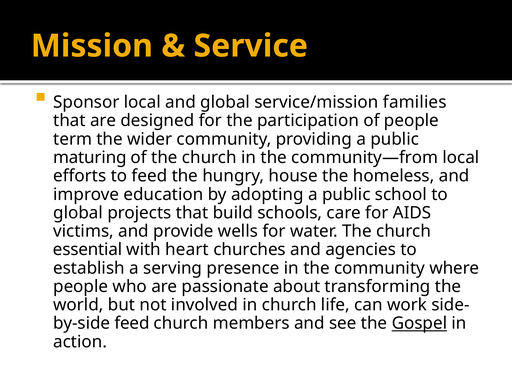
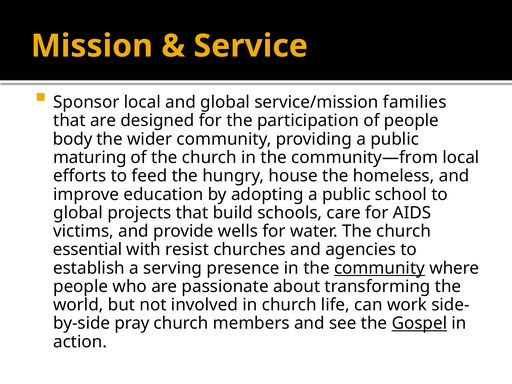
term: term -> body
heart: heart -> resist
community at (380, 268) underline: none -> present
feed at (132, 323): feed -> pray
